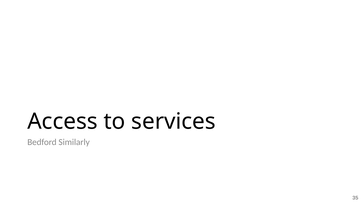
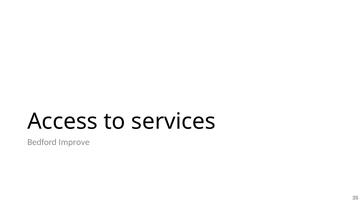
Similarly: Similarly -> Improve
